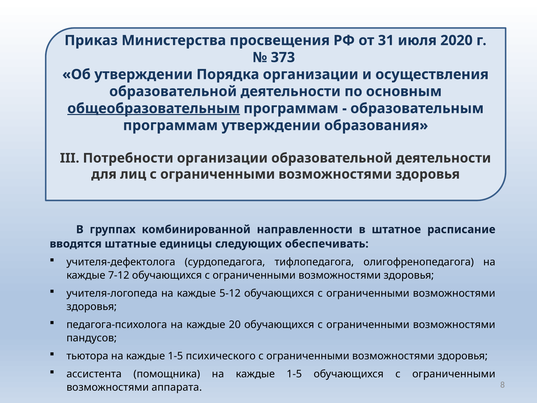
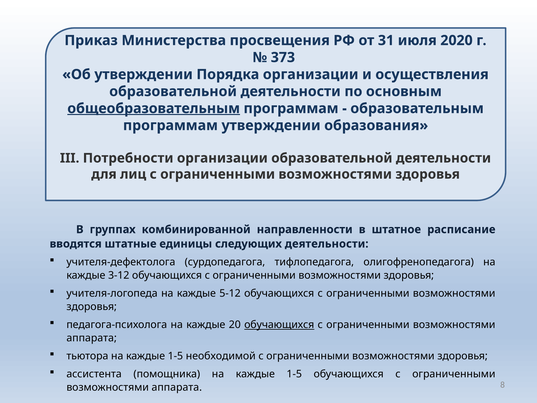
следующих обеспечивать: обеспечивать -> деятельности
7-12: 7-12 -> 3-12
обучающихся at (279, 325) underline: none -> present
пандусов at (92, 338): пандусов -> аппарата
психического: психического -> необходимой
